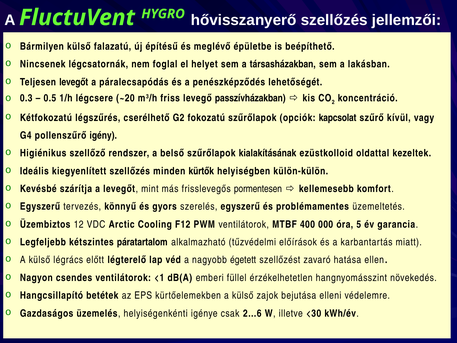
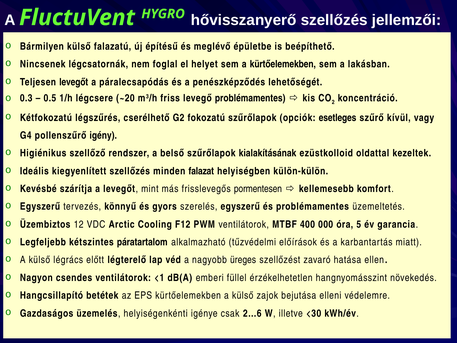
a társasházakban: társasházakban -> kürtőelemekben
levegő passzívházakban: passzívházakban -> problémamentes
kapcsolat: kapcsolat -> esetleges
kürtők: kürtők -> falazat
égetett: égetett -> üreges
